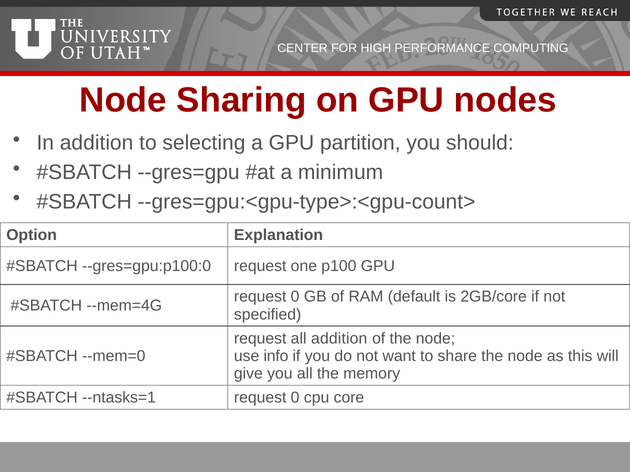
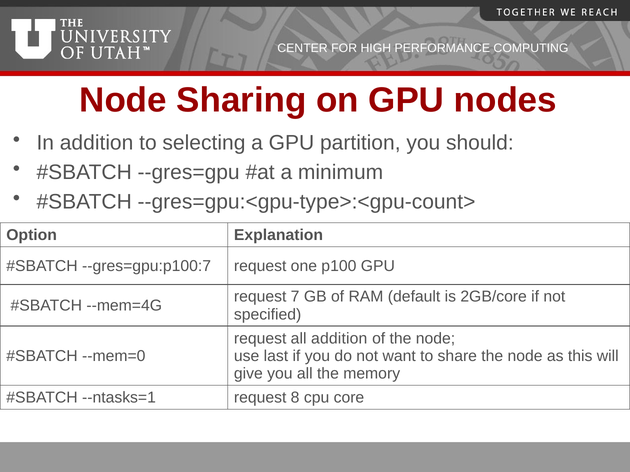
--gres=gpu:p100:0: --gres=gpu:p100:0 -> --gres=gpu:p100:7
0 at (295, 297): 0 -> 7
info: info -> last
--ntasks=1 request 0: 0 -> 8
